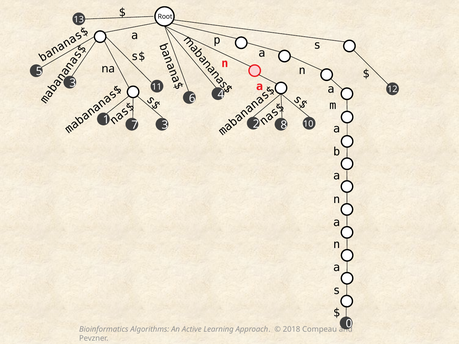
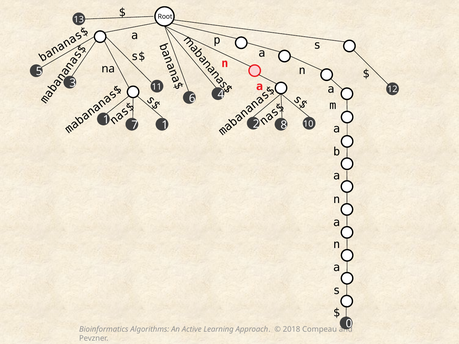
7 3: 3 -> 1
